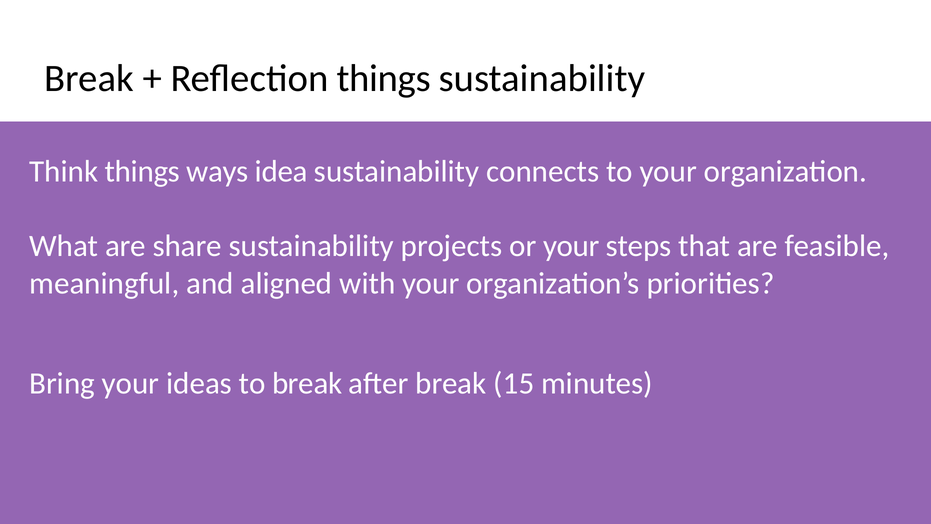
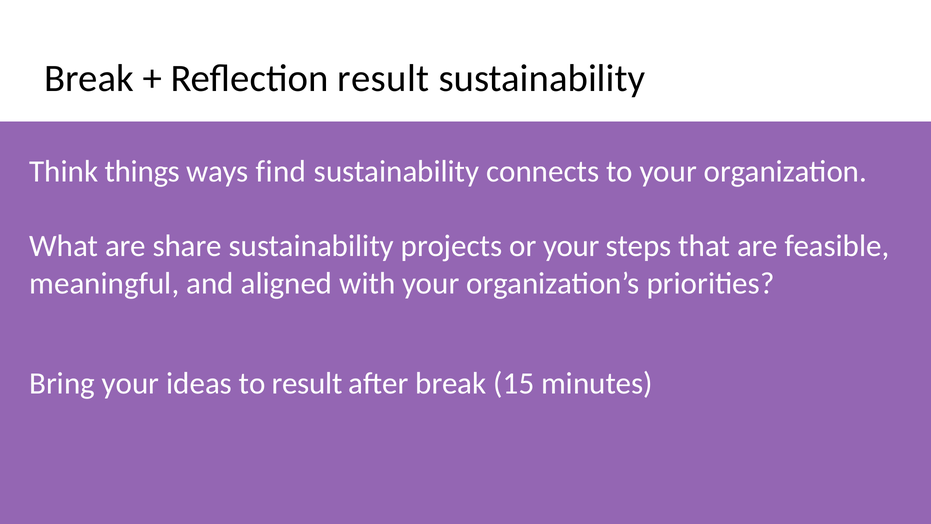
Reflection things: things -> result
idea: idea -> find
to break: break -> result
